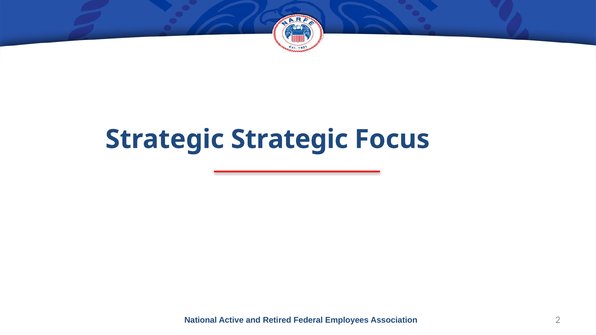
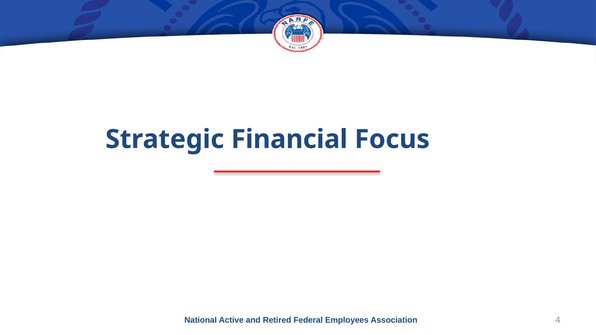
Strategic Strategic: Strategic -> Financial
2: 2 -> 4
